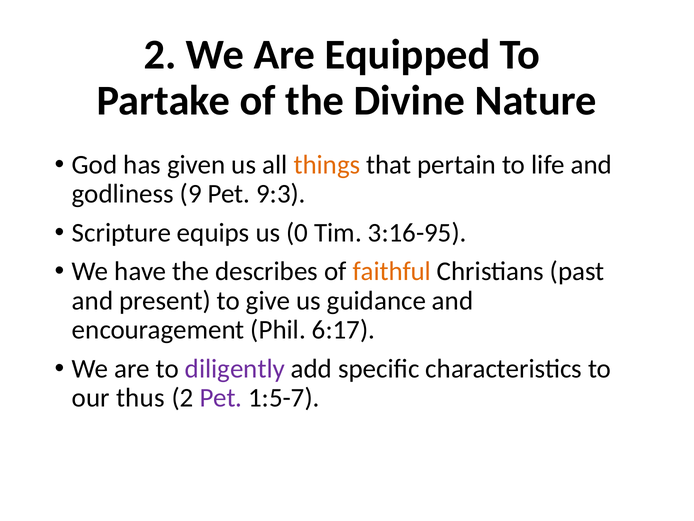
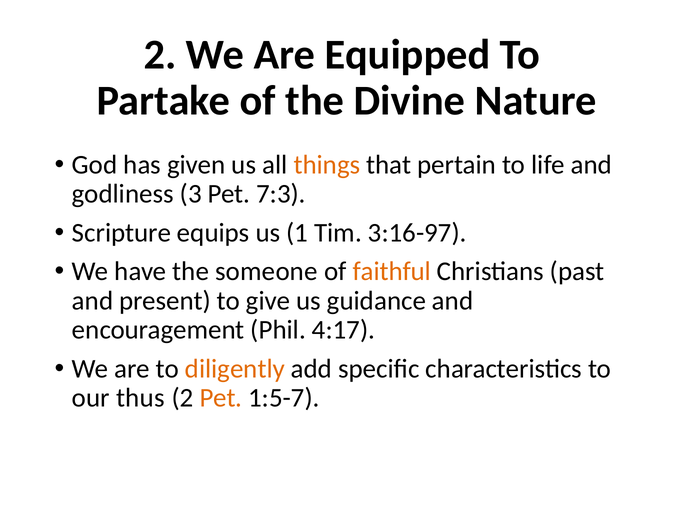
9: 9 -> 3
9:3: 9:3 -> 7:3
0: 0 -> 1
3:16-95: 3:16-95 -> 3:16-97
describes: describes -> someone
6:17: 6:17 -> 4:17
diligently colour: purple -> orange
Pet at (221, 398) colour: purple -> orange
